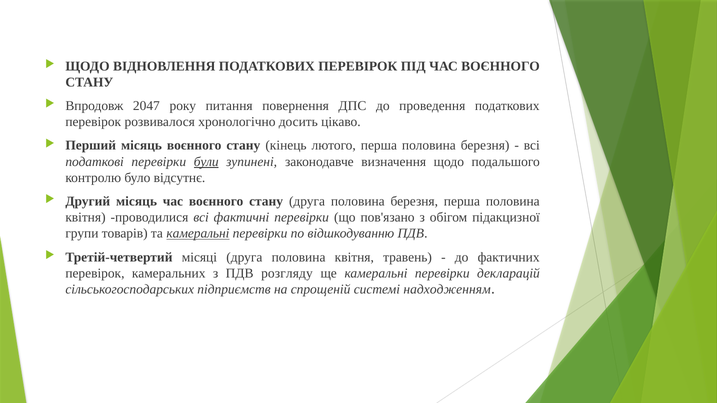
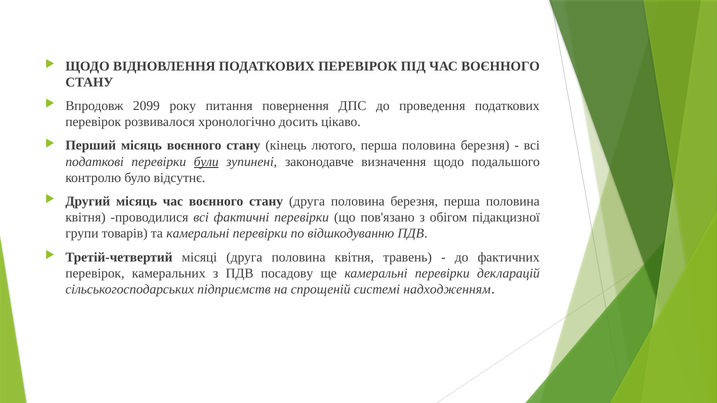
2047: 2047 -> 2099
камеральні at (198, 234) underline: present -> none
розгляду: розгляду -> посадову
